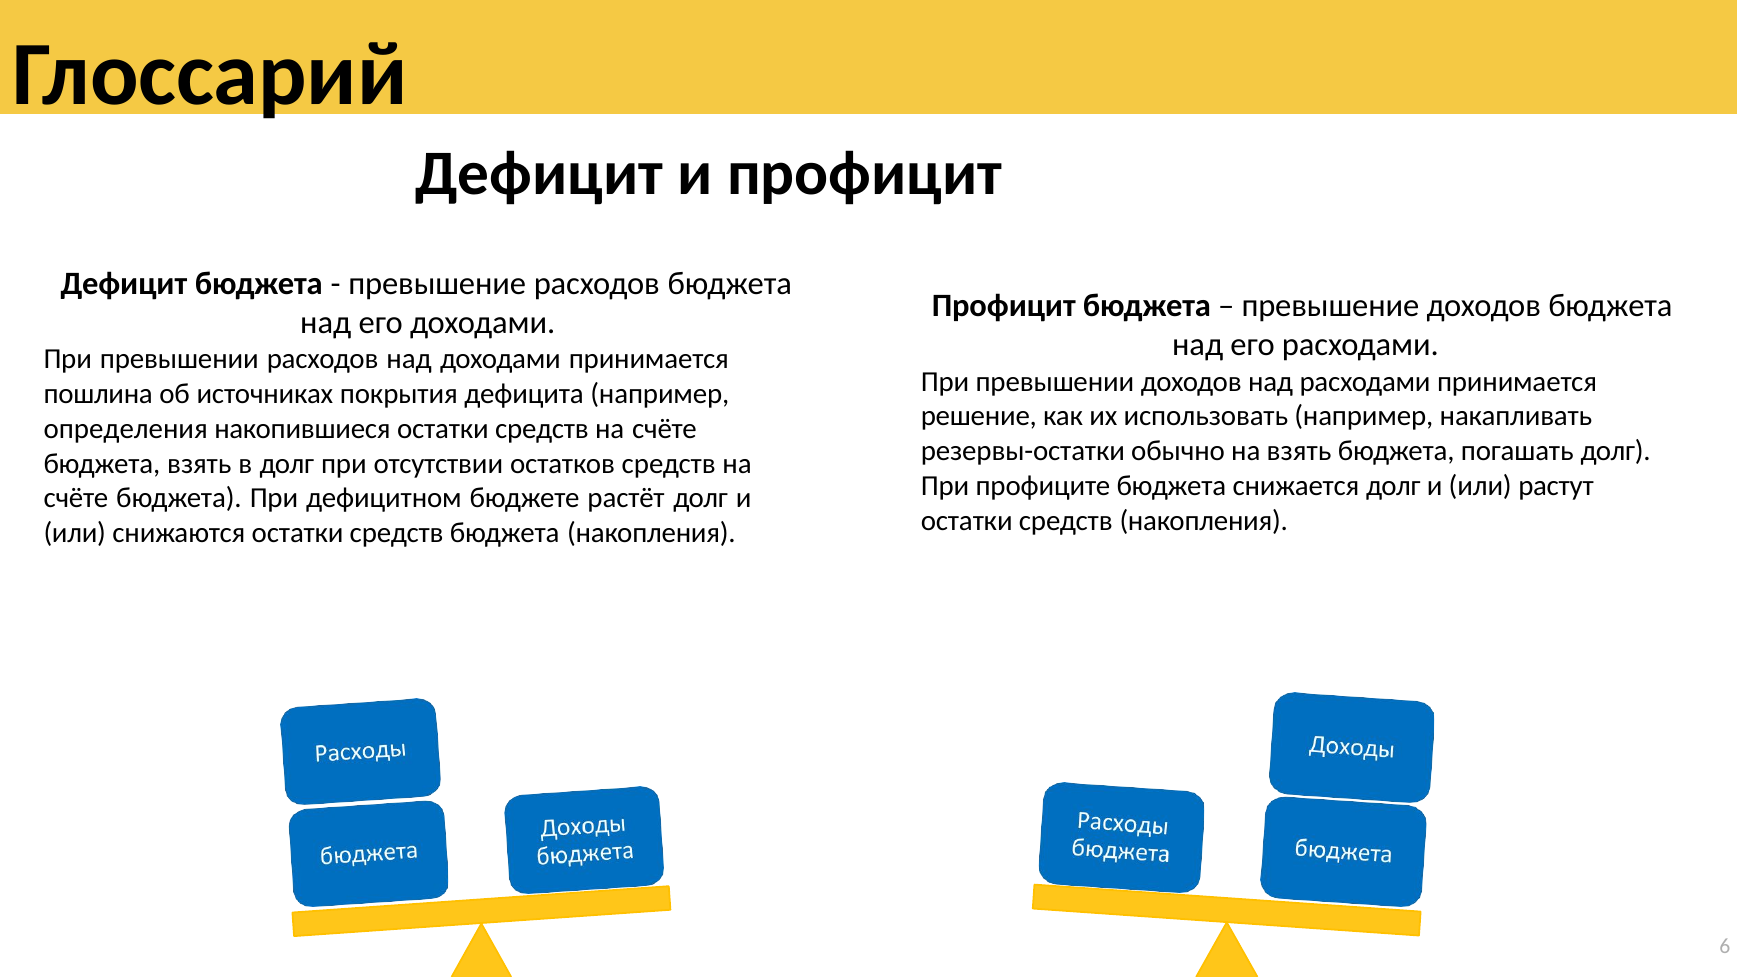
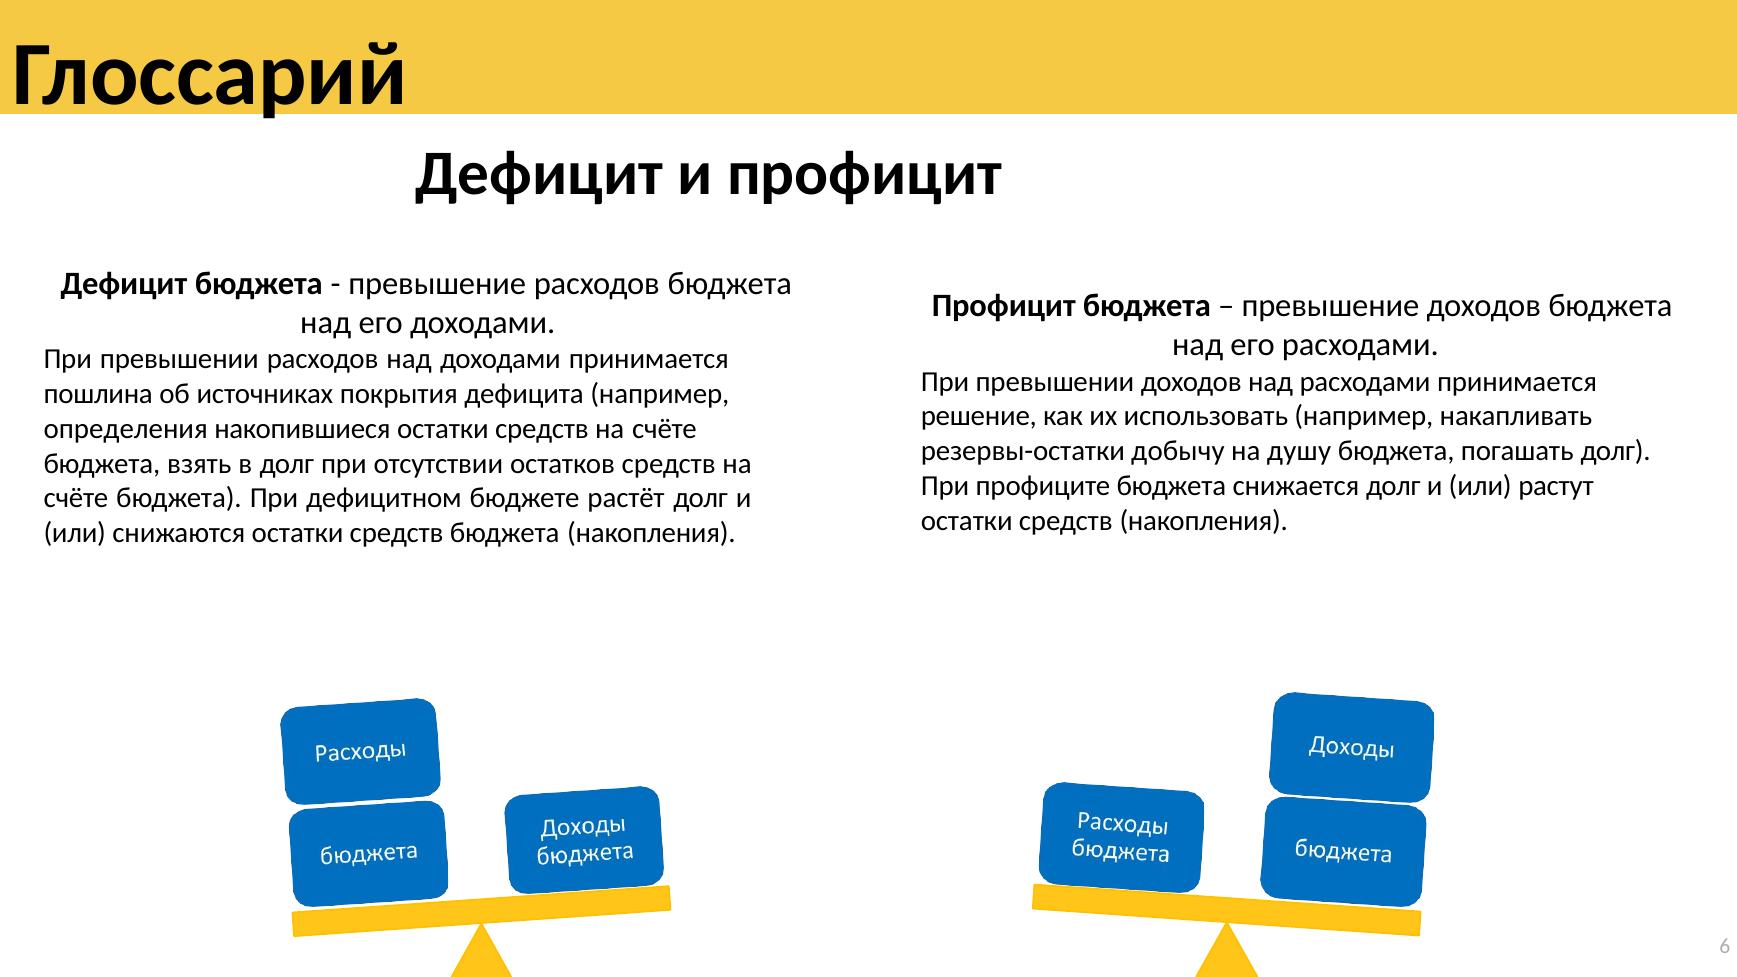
обычно: обычно -> добычу
на взять: взять -> душу
